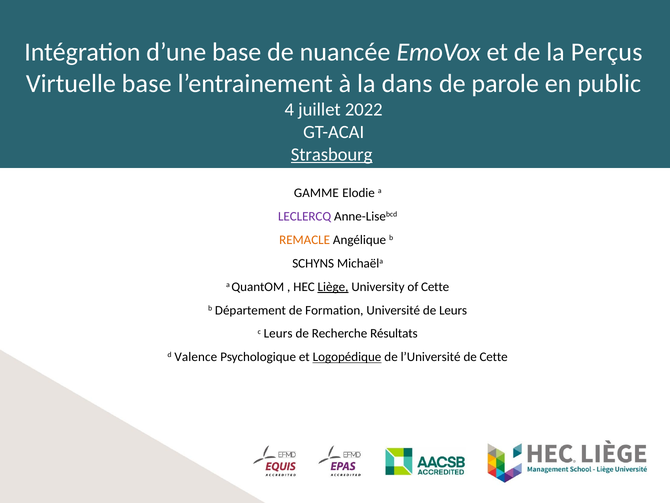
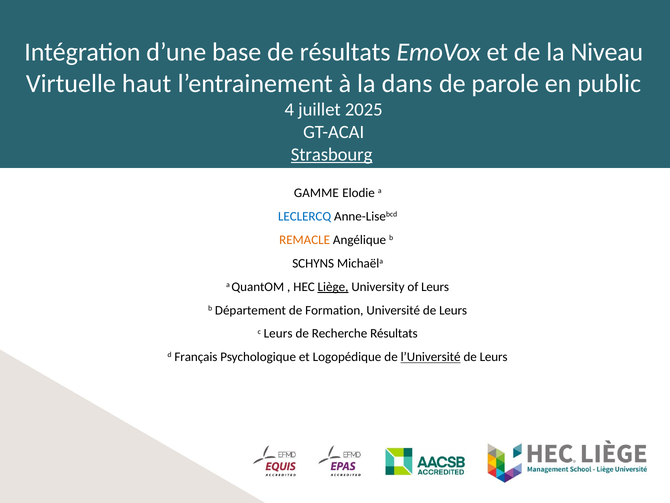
de nuancée: nuancée -> résultats
Perçus: Perçus -> Niveau
Virtuelle base: base -> haut
2022: 2022 -> 2025
LECLERCQ colour: purple -> blue
of Cette: Cette -> Leurs
Valence: Valence -> Français
Logopédique underline: present -> none
l’Université underline: none -> present
Cette at (494, 357): Cette -> Leurs
